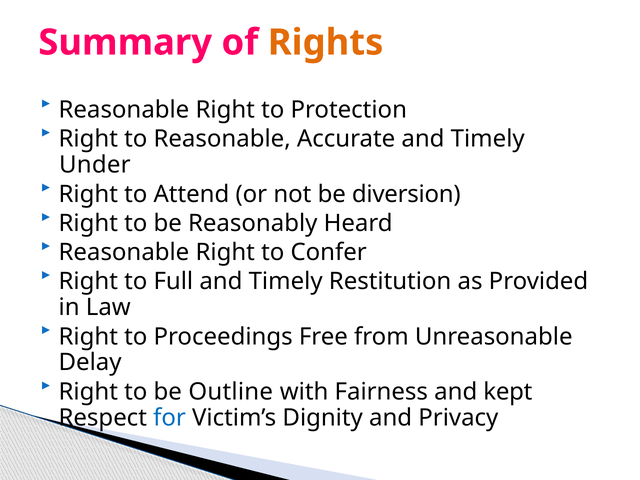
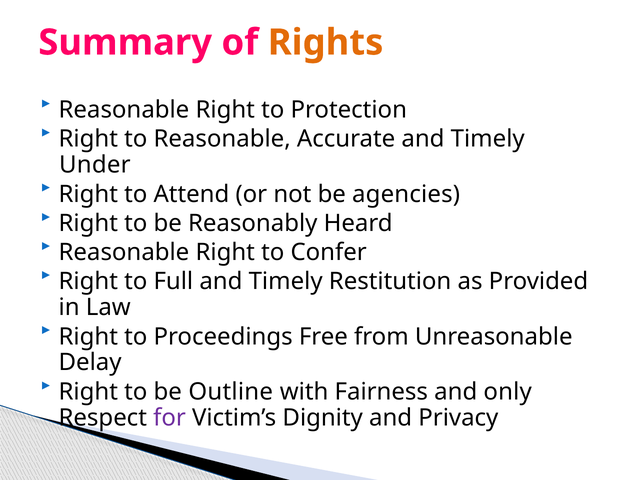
diversion: diversion -> agencies
kept: kept -> only
for colour: blue -> purple
